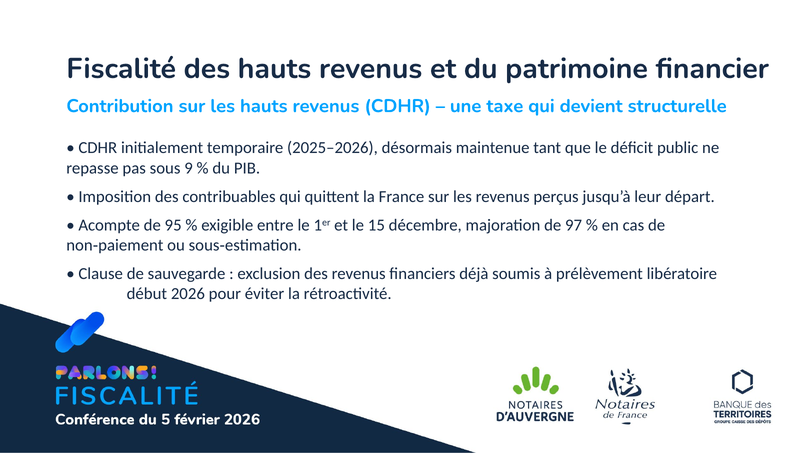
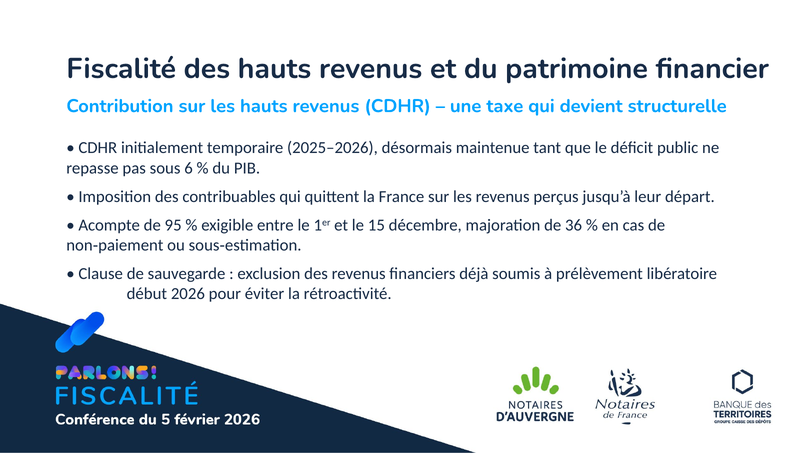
9: 9 -> 6
97: 97 -> 36
